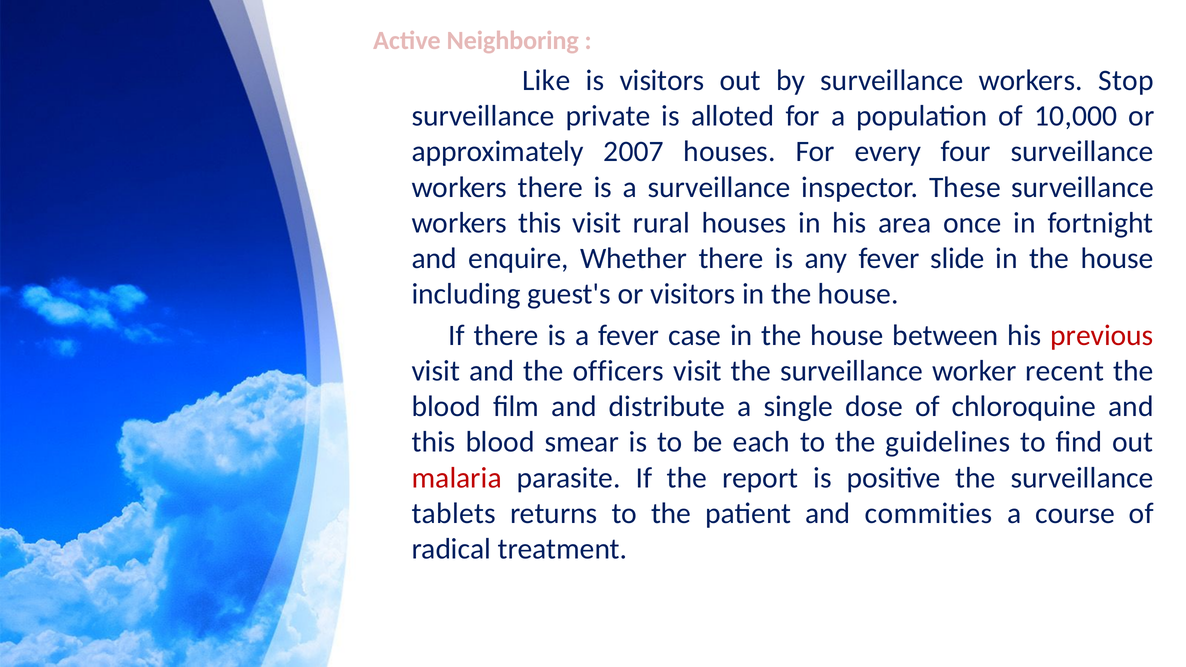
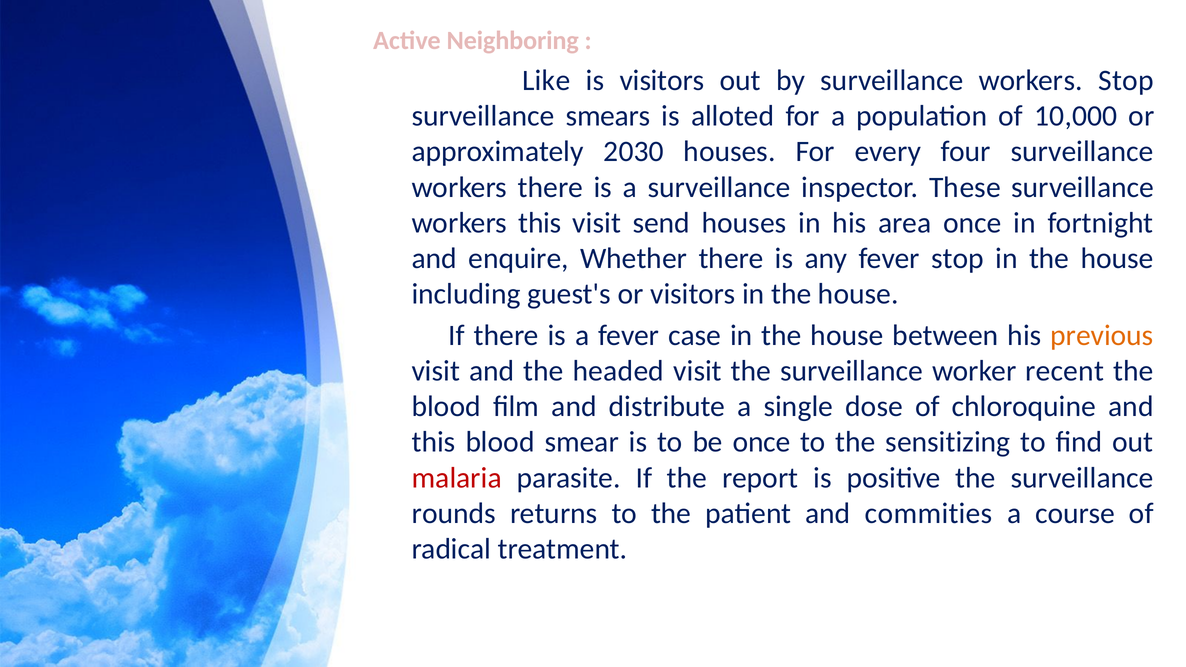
private: private -> smears
2007: 2007 -> 2030
rural: rural -> send
fever slide: slide -> stop
previous colour: red -> orange
officers: officers -> headed
be each: each -> once
guidelines: guidelines -> sensitizing
tablets: tablets -> rounds
